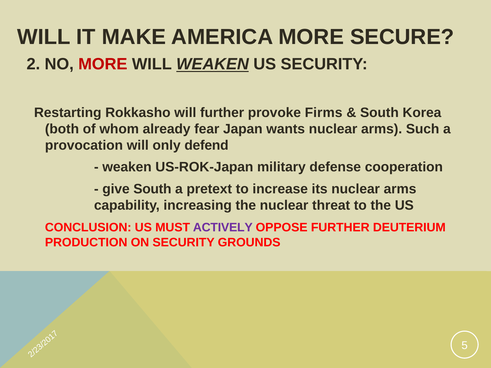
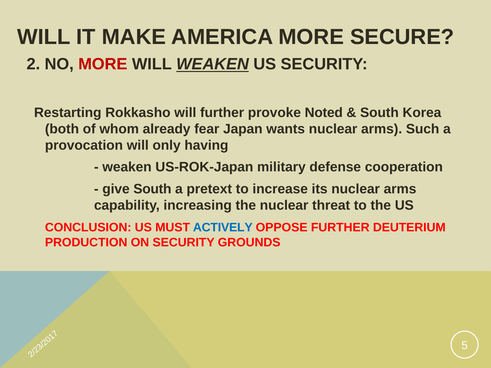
Firms: Firms -> Noted
defend: defend -> having
ACTIVELY colour: purple -> blue
